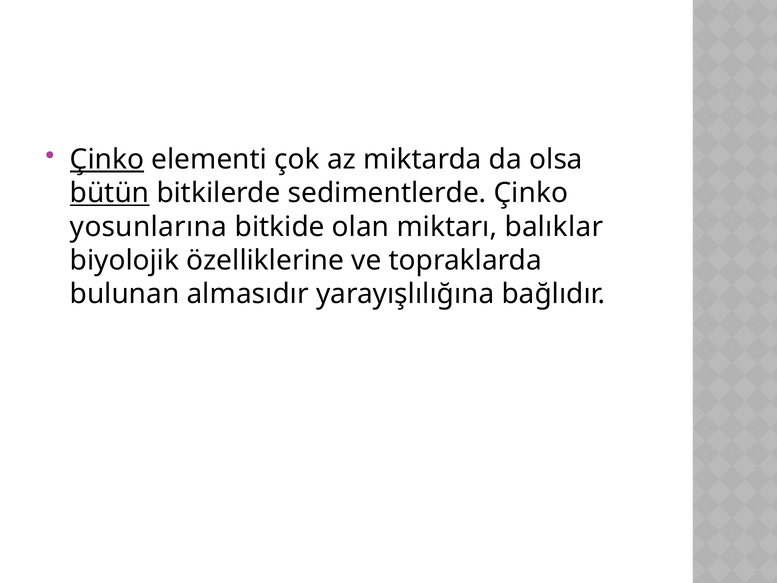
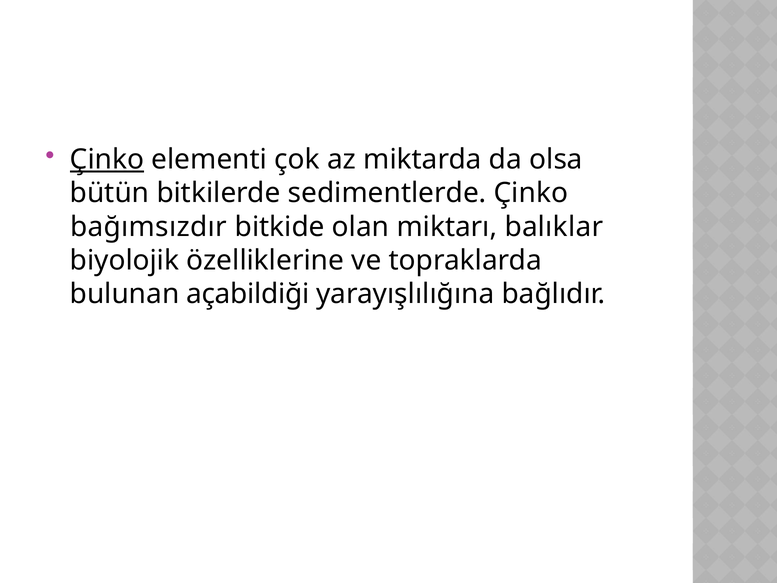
bütün underline: present -> none
yosunlarına: yosunlarına -> bağımsızdır
almasıdır: almasıdır -> açabildiği
